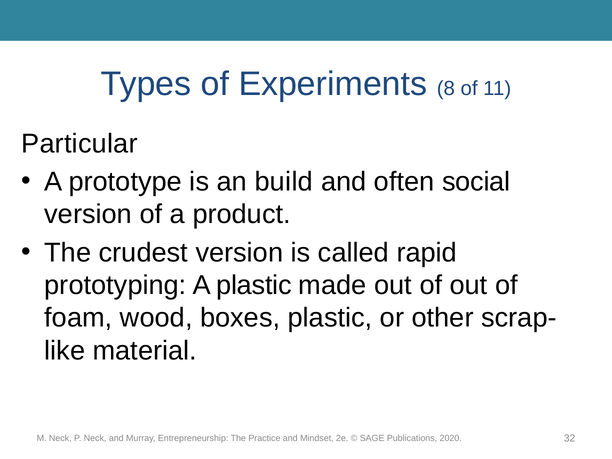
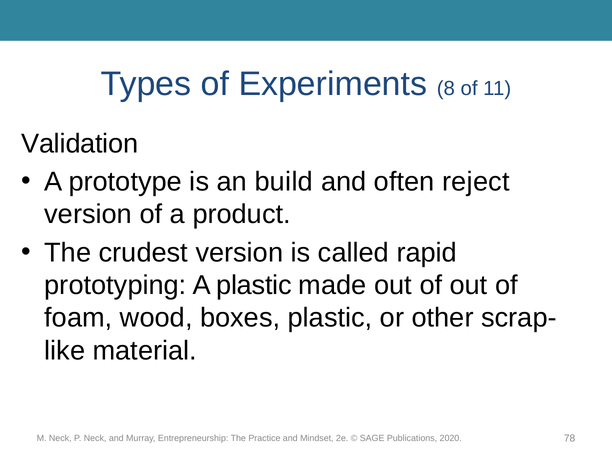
Particular: Particular -> Validation
social: social -> reject
32: 32 -> 78
